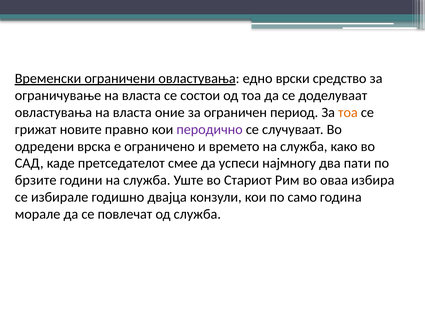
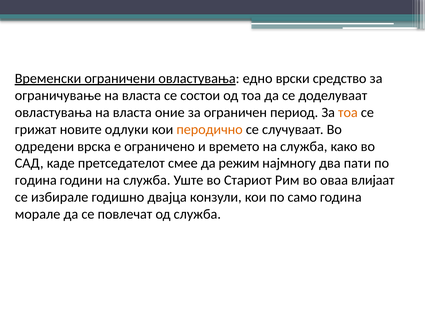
правно: правно -> одлуки
перодично colour: purple -> orange
успеси: успеси -> режим
брзите at (36, 181): брзите -> година
избира: избира -> влијаат
